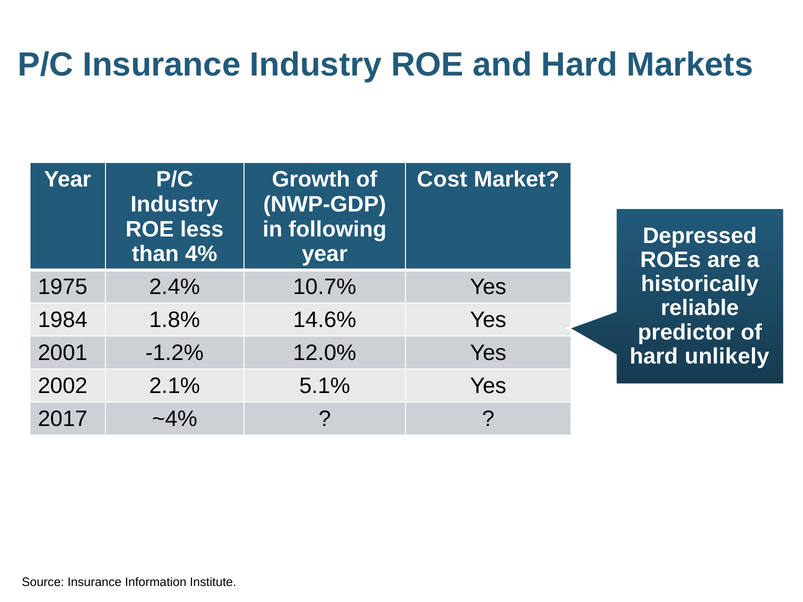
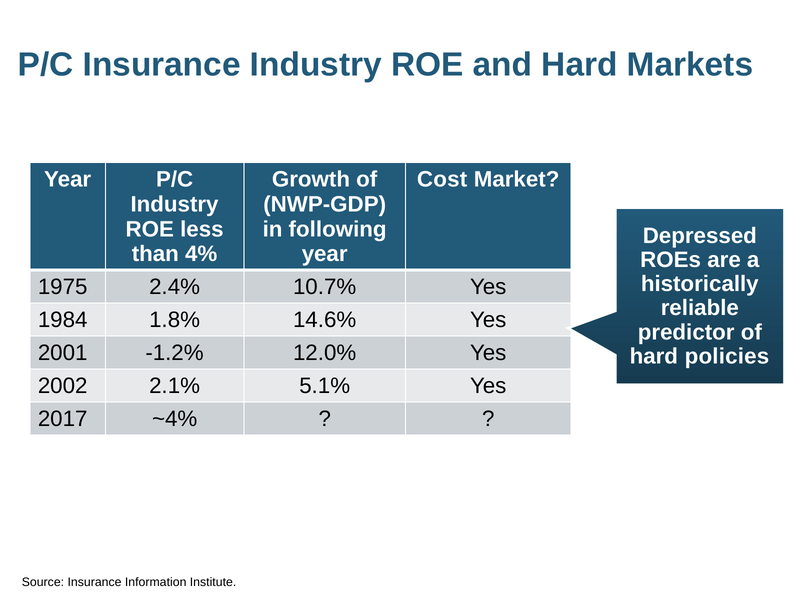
unlikely: unlikely -> policies
